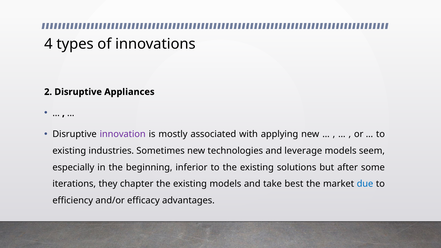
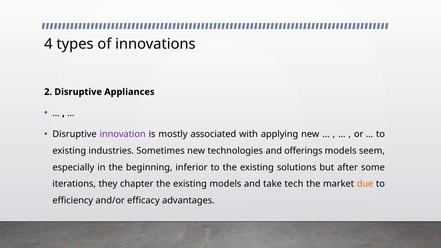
leverage: leverage -> offerings
best: best -> tech
due colour: blue -> orange
